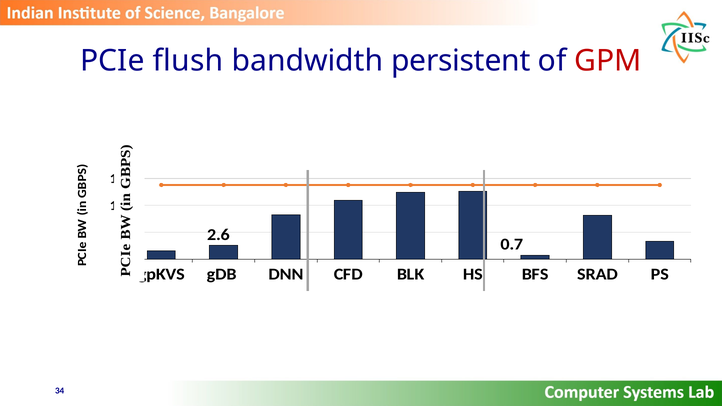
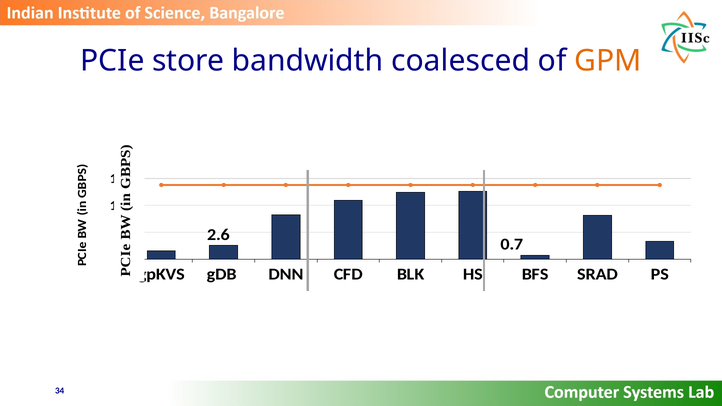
flush: flush -> store
persistent: persistent -> coalesced
GPM colour: red -> orange
